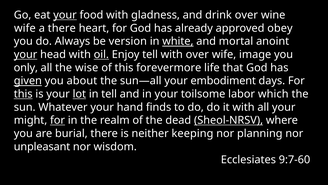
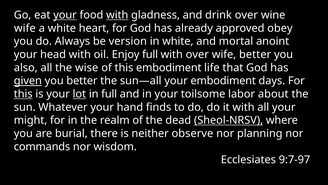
with at (117, 15) underline: none -> present
a there: there -> white
white at (178, 41) underline: present -> none
your at (26, 54) underline: present -> none
oil underline: present -> none
Enjoy tell: tell -> full
wife image: image -> better
only: only -> also
this forevermore: forevermore -> embodiment
you about: about -> better
in tell: tell -> full
which: which -> about
for at (58, 120) underline: present -> none
keeping: keeping -> observe
unpleasant: unpleasant -> commands
9:7-60: 9:7-60 -> 9:7-97
